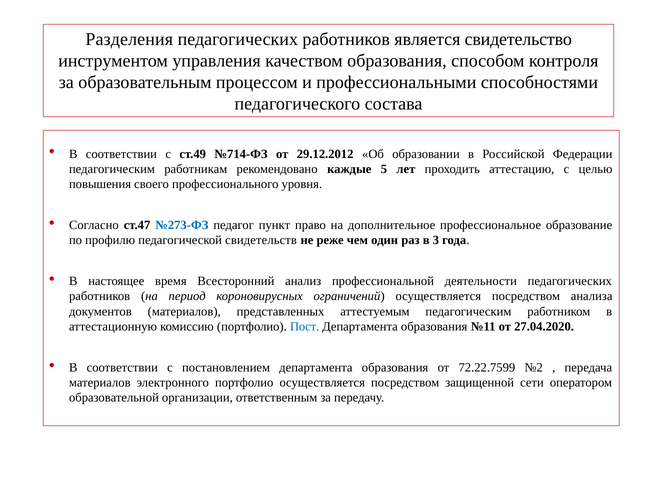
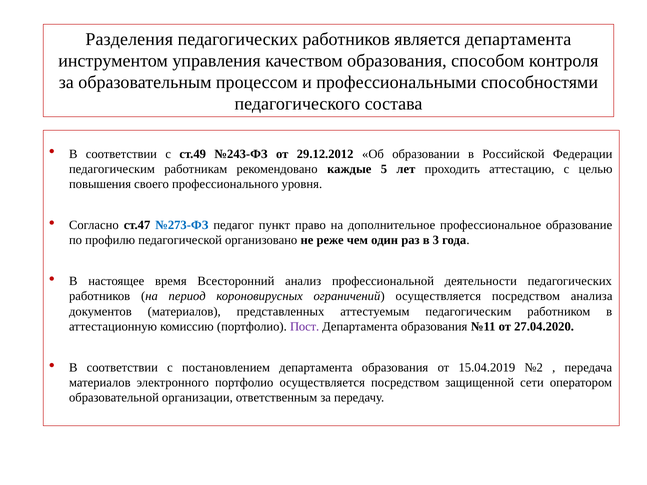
является свидетельство: свидетельство -> департамента
№714-ФЗ: №714-ФЗ -> №243-ФЗ
свидетельств: свидетельств -> организовано
Пост colour: blue -> purple
72.22.7599: 72.22.7599 -> 15.04.2019
